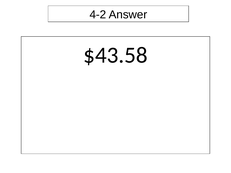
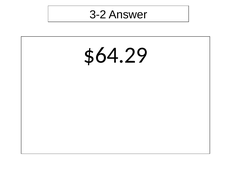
4-2: 4-2 -> 3-2
$43.58: $43.58 -> $64.29
